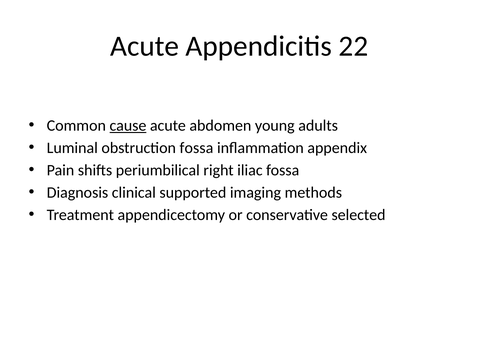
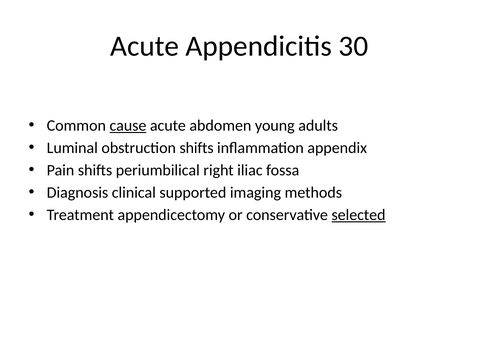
22: 22 -> 30
obstruction fossa: fossa -> shifts
selected underline: none -> present
